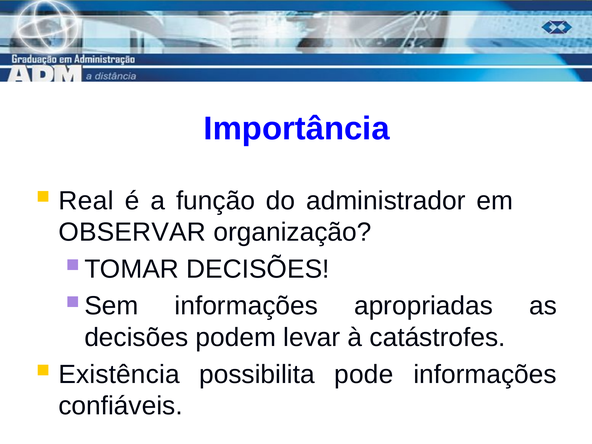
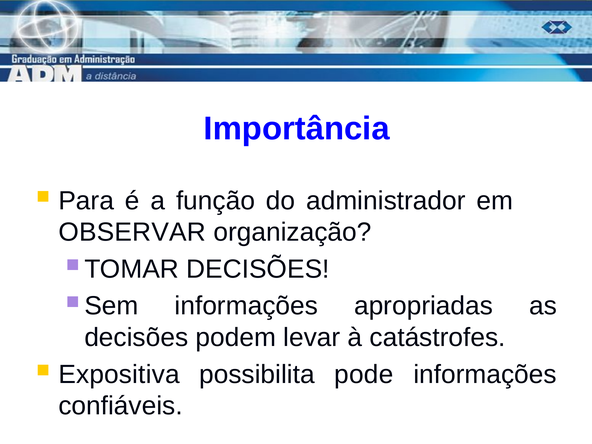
Real: Real -> Para
Existência: Existência -> Expositiva
